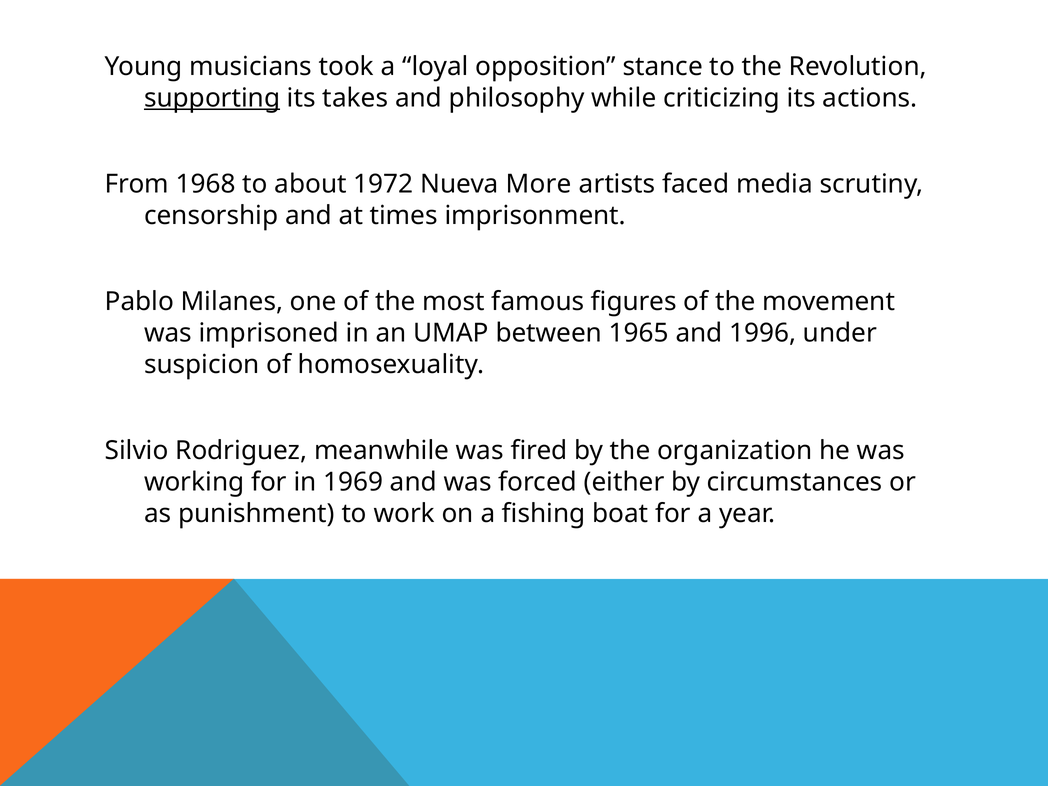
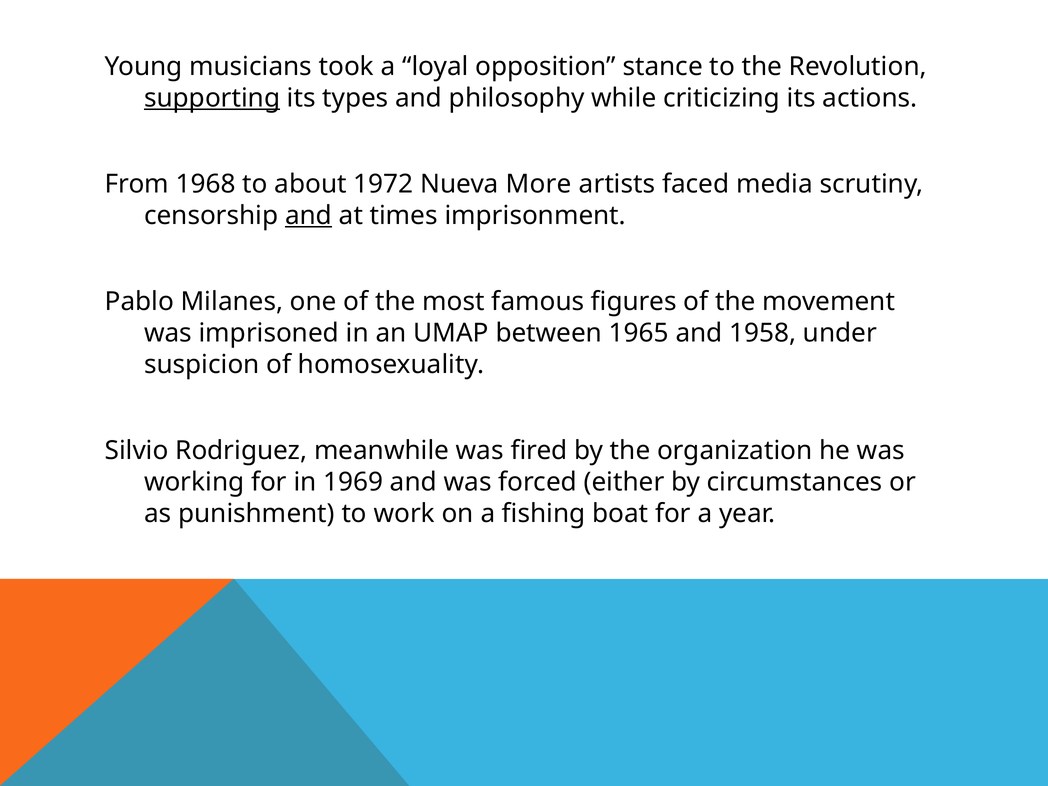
takes: takes -> types
and at (309, 215) underline: none -> present
1996: 1996 -> 1958
